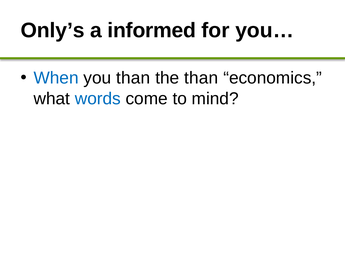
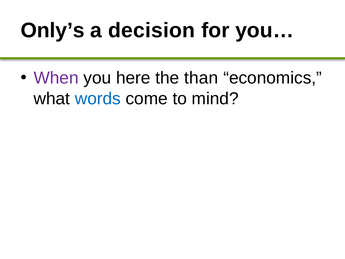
informed: informed -> decision
When colour: blue -> purple
you than: than -> here
